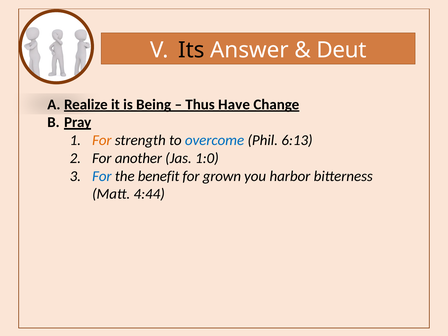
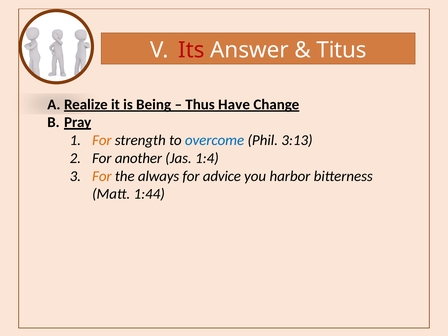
Its colour: black -> red
Deut: Deut -> Titus
6:13: 6:13 -> 3:13
1:0: 1:0 -> 1:4
For at (102, 176) colour: blue -> orange
benefit: benefit -> always
grown: grown -> advice
4:44: 4:44 -> 1:44
